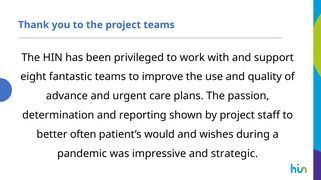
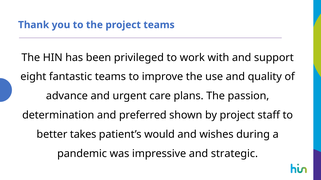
reporting: reporting -> preferred
often: often -> takes
